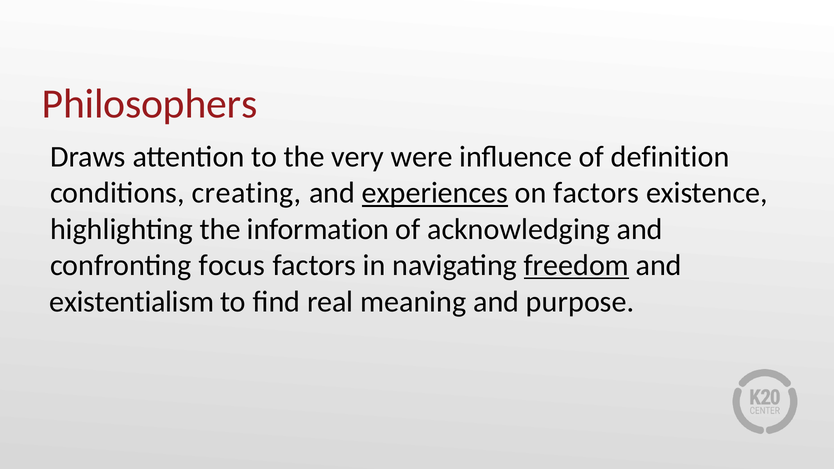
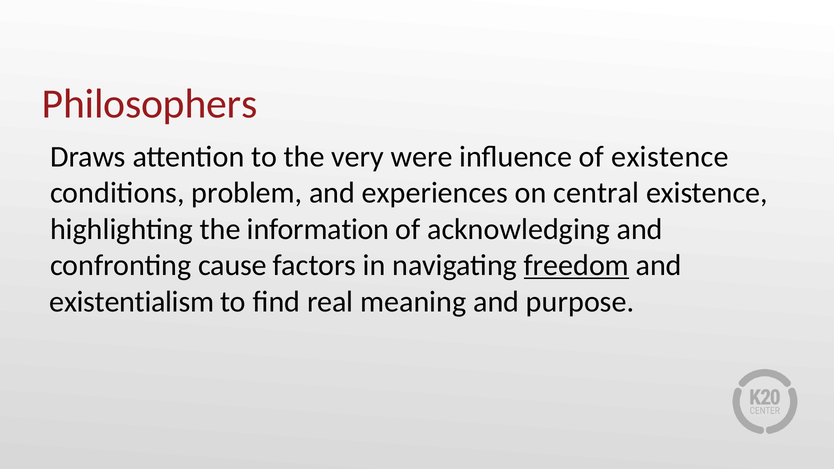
of definition: definition -> existence
creating: creating -> problem
experiences underline: present -> none
on factors: factors -> central
focus: focus -> cause
